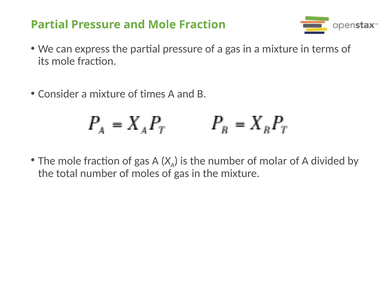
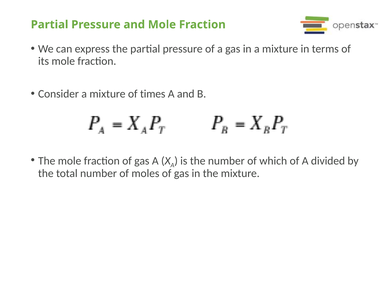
molar: molar -> which
